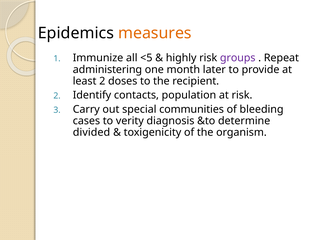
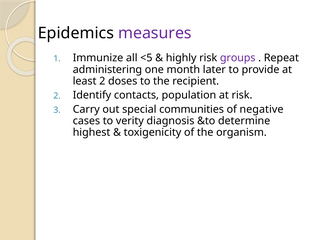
measures colour: orange -> purple
bleeding: bleeding -> negative
divided: divided -> highest
